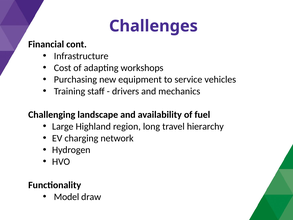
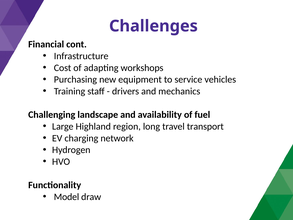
hierarchy: hierarchy -> transport
